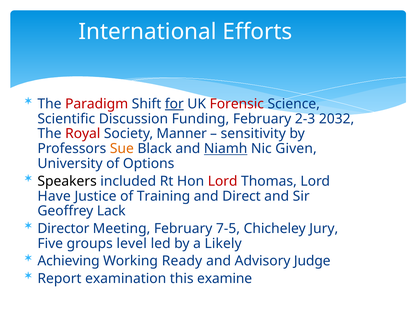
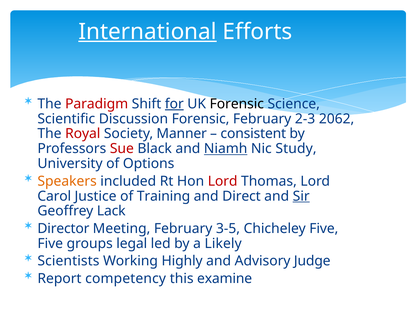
International underline: none -> present
Forensic at (237, 104) colour: red -> black
Discussion Funding: Funding -> Forensic
2032: 2032 -> 2062
sensitivity: sensitivity -> consistent
Sue colour: orange -> red
Given: Given -> Study
Speakers colour: black -> orange
Have: Have -> Carol
Sir underline: none -> present
7-5: 7-5 -> 3-5
Chicheley Jury: Jury -> Five
level: level -> legal
Achieving: Achieving -> Scientists
Ready: Ready -> Highly
examination: examination -> competency
